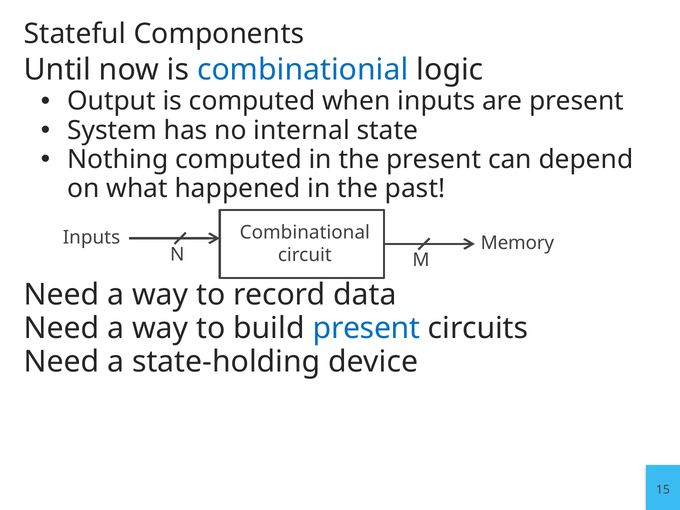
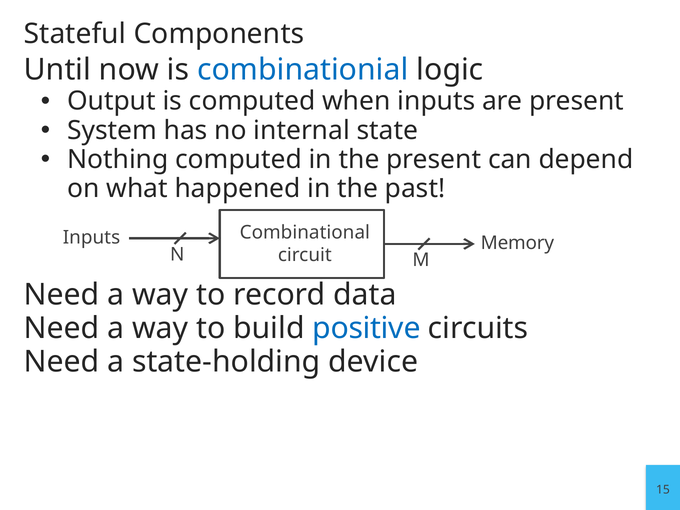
build present: present -> positive
